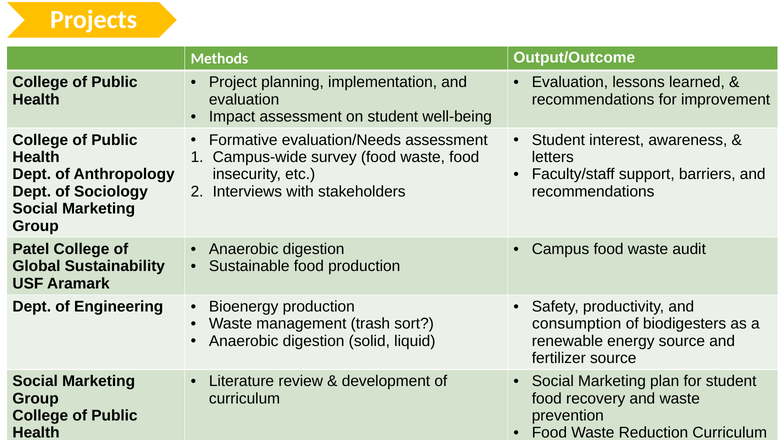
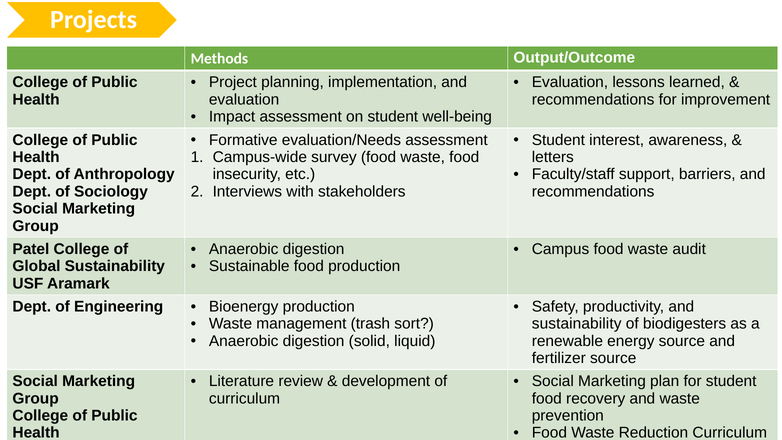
consumption at (577, 324): consumption -> sustainability
